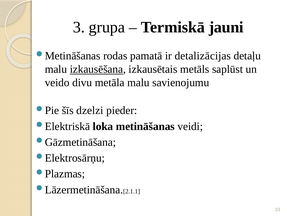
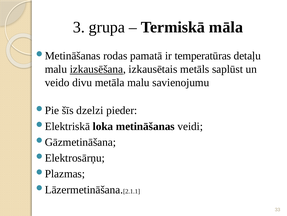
jauni: jauni -> māla
detalizācijas: detalizācijas -> temperatūras
